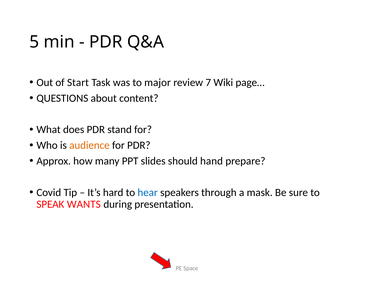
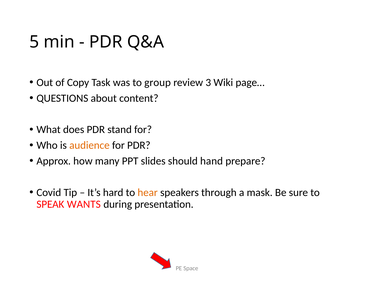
Start: Start -> Copy
major: major -> group
7: 7 -> 3
hear colour: blue -> orange
